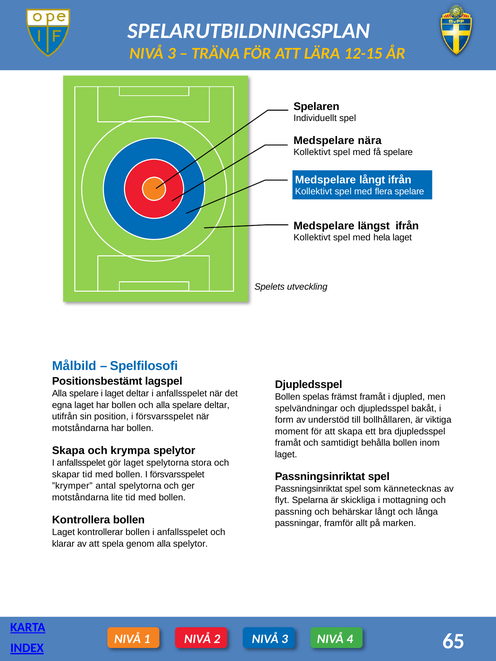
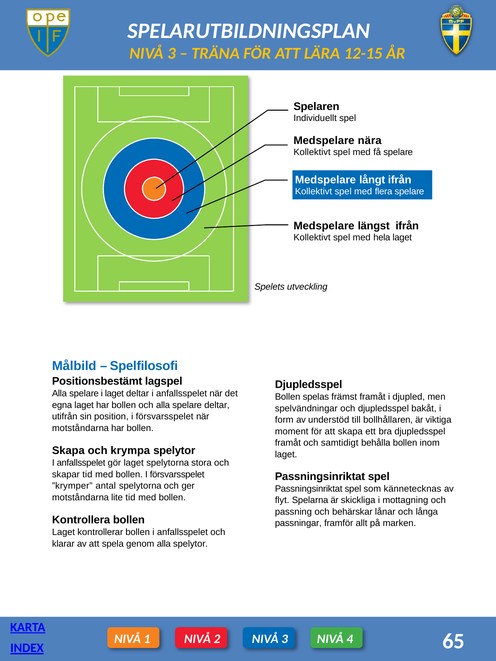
behärskar långt: långt -> lånar
